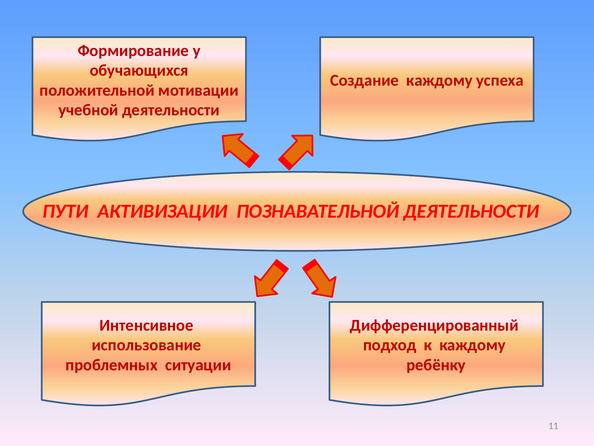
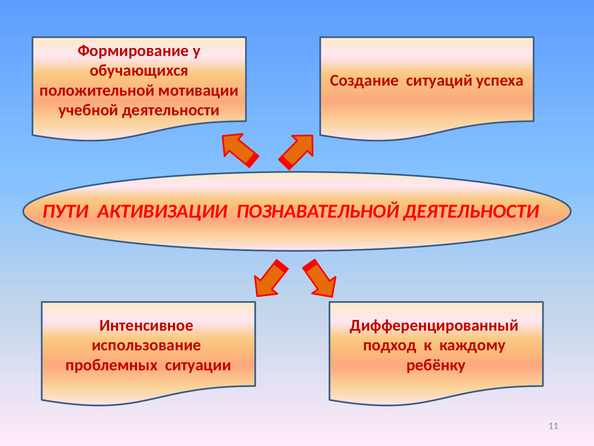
Создание каждому: каждому -> ситуаций
